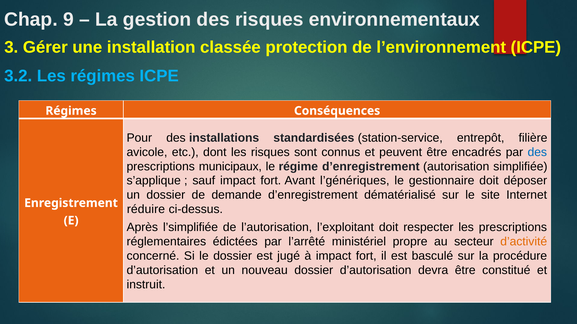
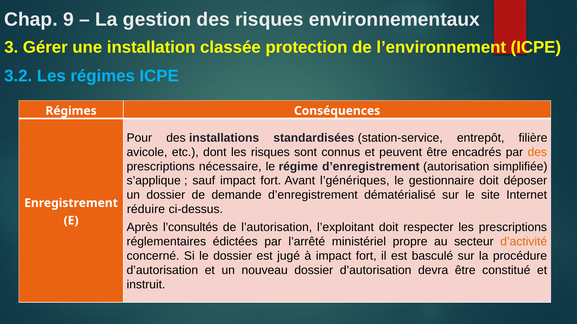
des at (537, 152) colour: blue -> orange
municipaux: municipaux -> nécessaire
l’simplifiée: l’simplifiée -> l’consultés
